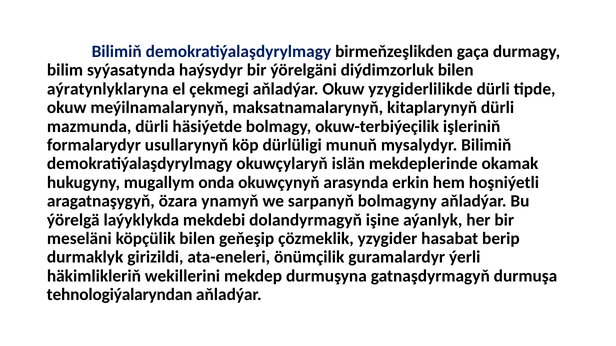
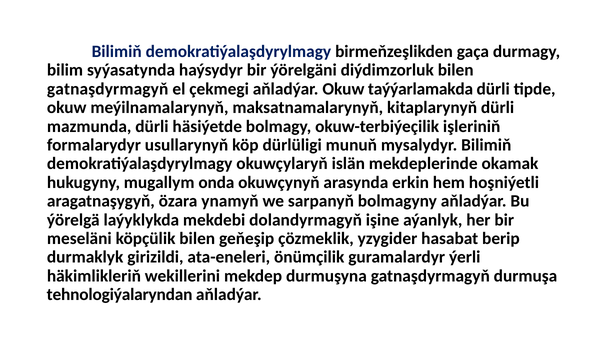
aýratynlyklaryna at (108, 89): aýratynlyklaryna -> gatnaşdyrmagyň
yzygiderlilikde: yzygiderlilikde -> taýýarlamakda
